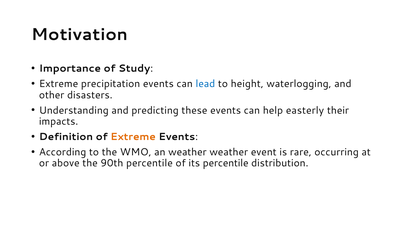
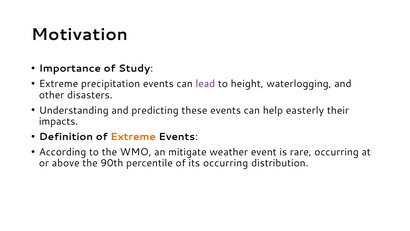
lead colour: blue -> purple
an weather: weather -> mitigate
its percentile: percentile -> occurring
